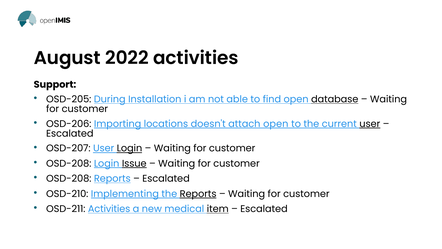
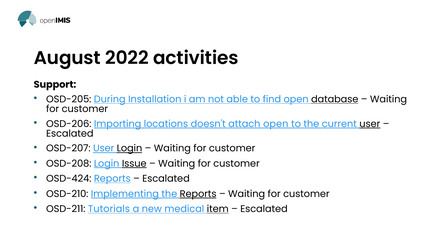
OSD-208 at (69, 178): OSD-208 -> OSD-424
OSD-211 Activities: Activities -> Tutorials
